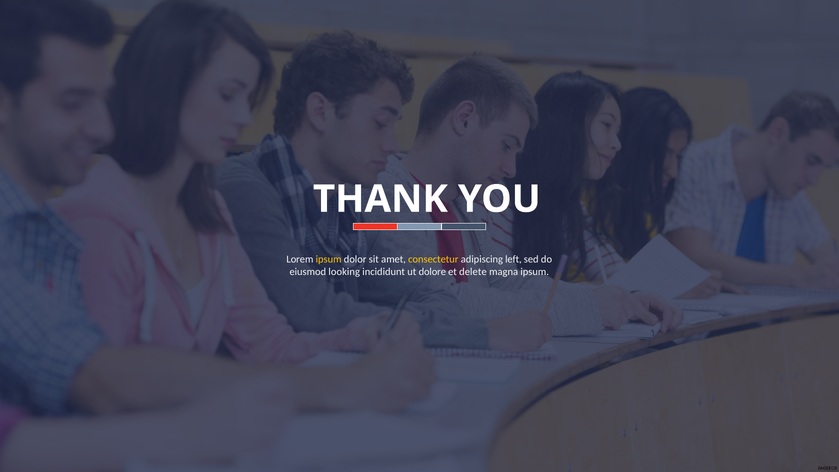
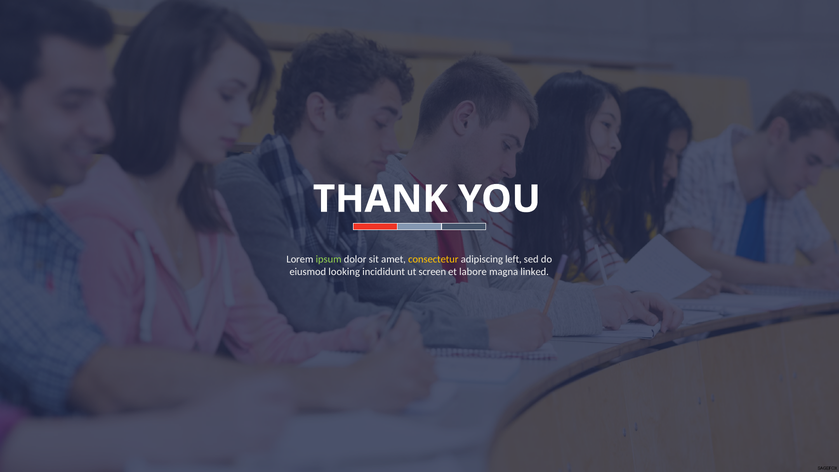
ipsum at (329, 259) colour: yellow -> light green
dolore: dolore -> screen
delete: delete -> labore
magna ipsum: ipsum -> linked
